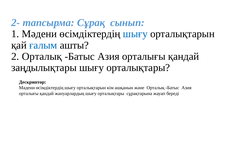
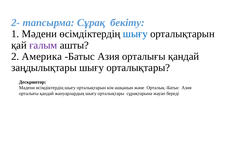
сынып: сынып -> бекіту
ғалым colour: blue -> purple
2 Орталық: Орталық -> Америка
